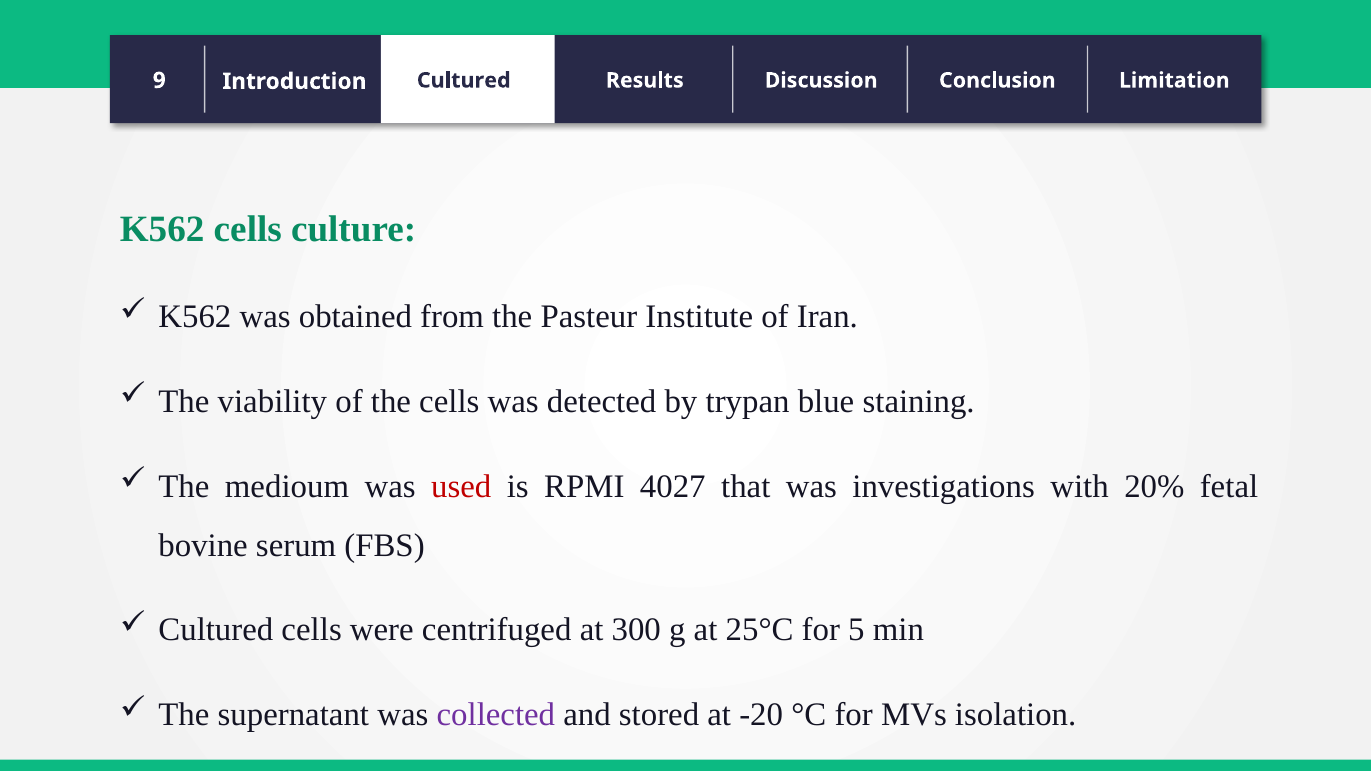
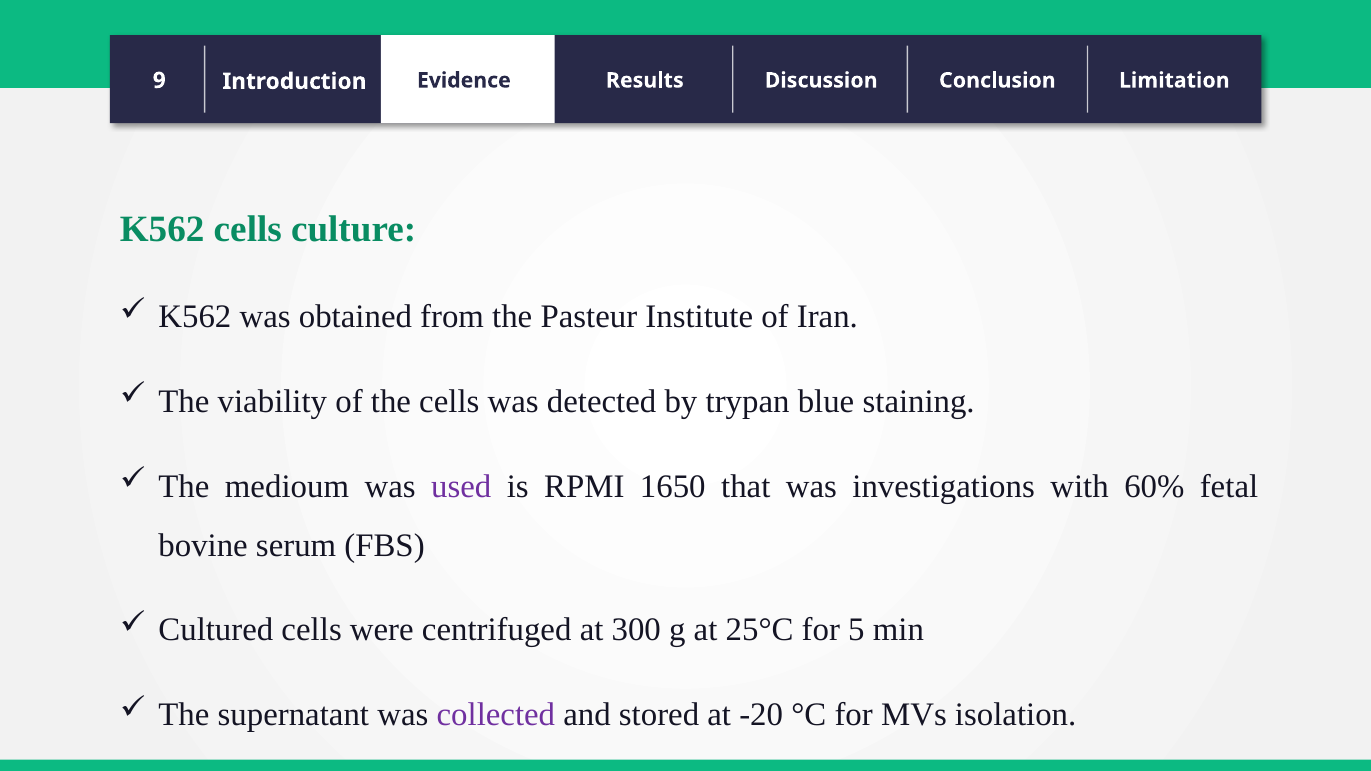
Cultured at (464, 80): Cultured -> Evidence
used colour: red -> purple
4027: 4027 -> 1650
20%: 20% -> 60%
